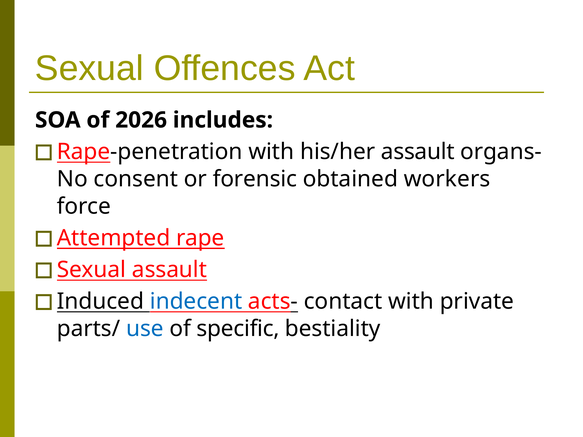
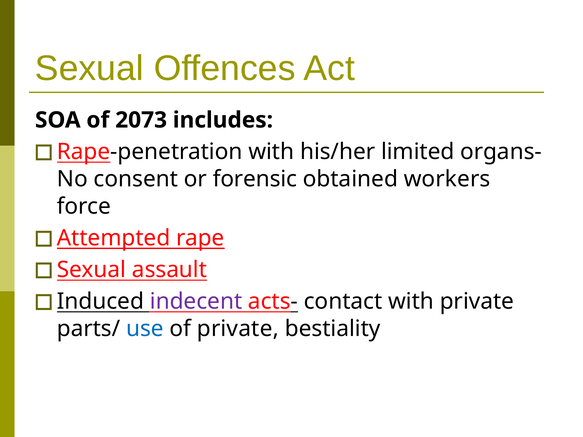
2026: 2026 -> 2073
his/her assault: assault -> limited
indecent colour: blue -> purple
of specific: specific -> private
